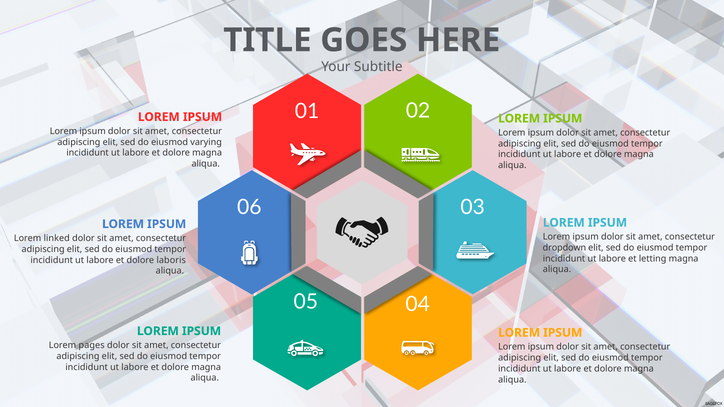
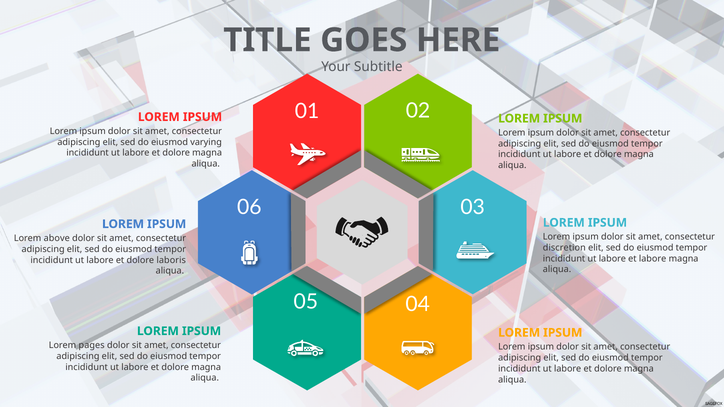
linked: linked -> above
dropdown: dropdown -> discretion
et letting: letting -> labore
